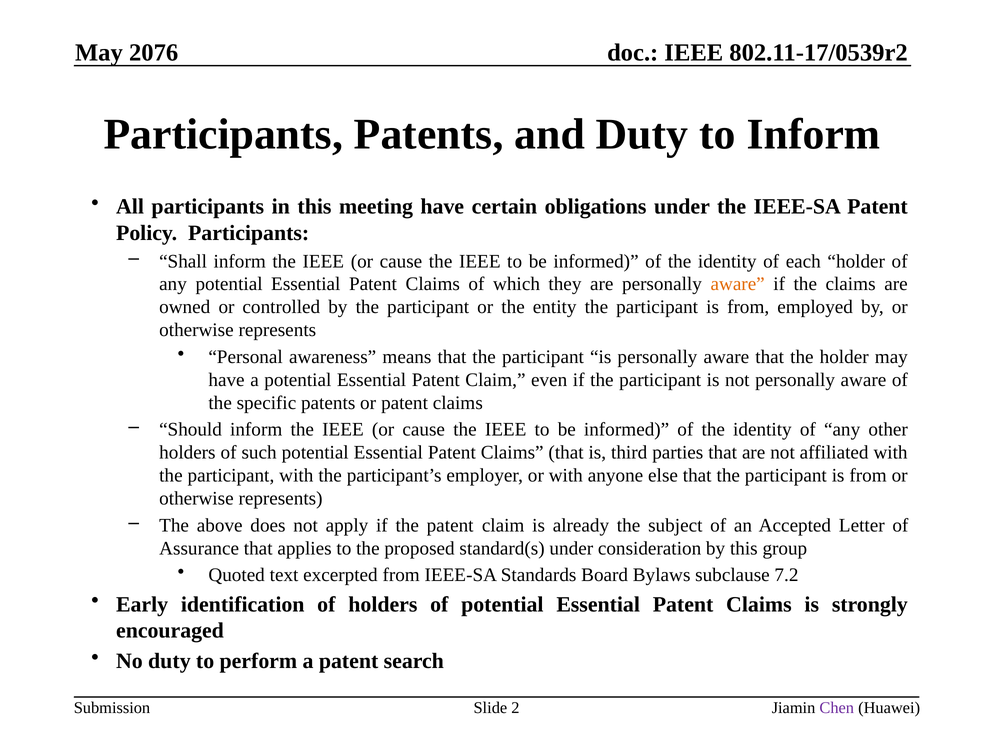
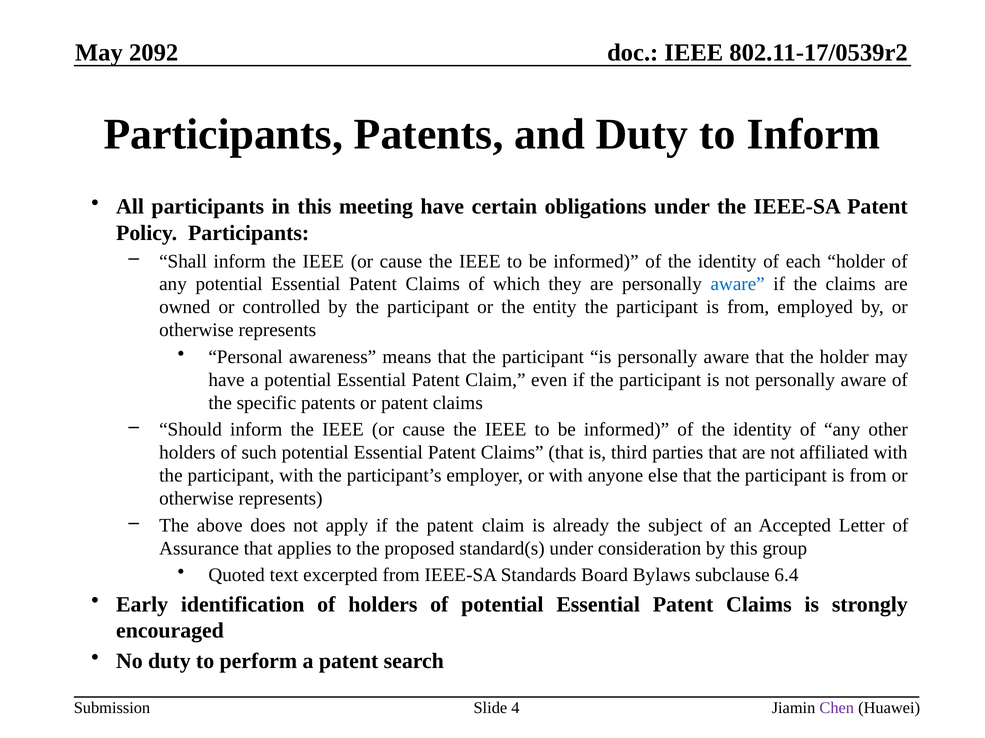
2076: 2076 -> 2092
aware at (738, 284) colour: orange -> blue
7.2: 7.2 -> 6.4
2: 2 -> 4
